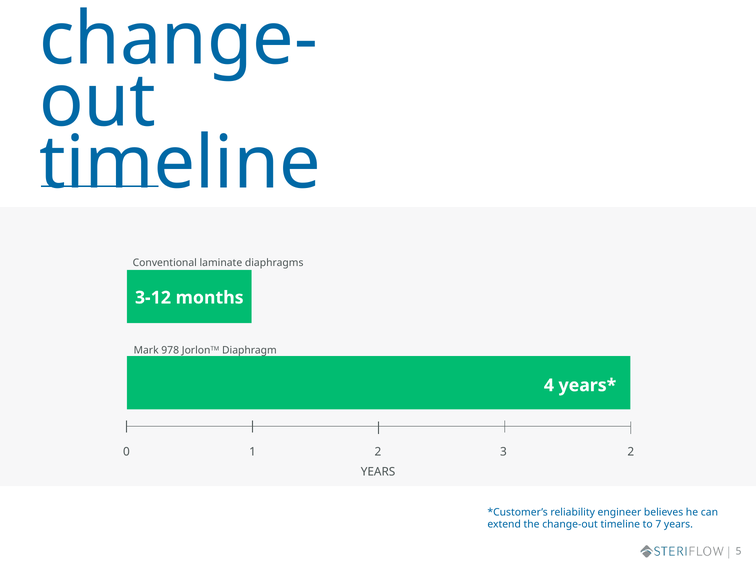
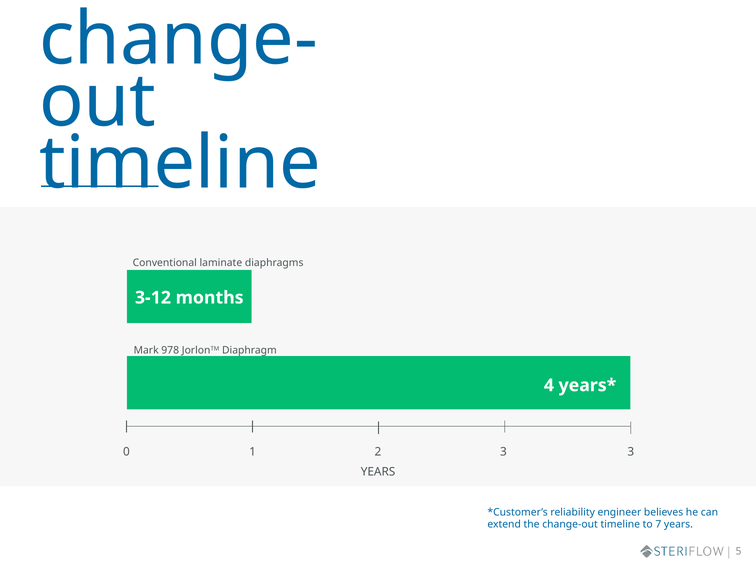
3 2: 2 -> 3
